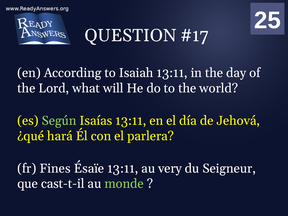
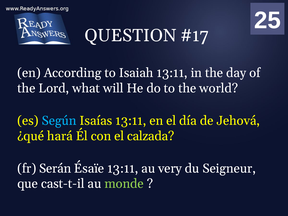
Según colour: light green -> light blue
parlera: parlera -> calzada
Fines: Fines -> Serán
